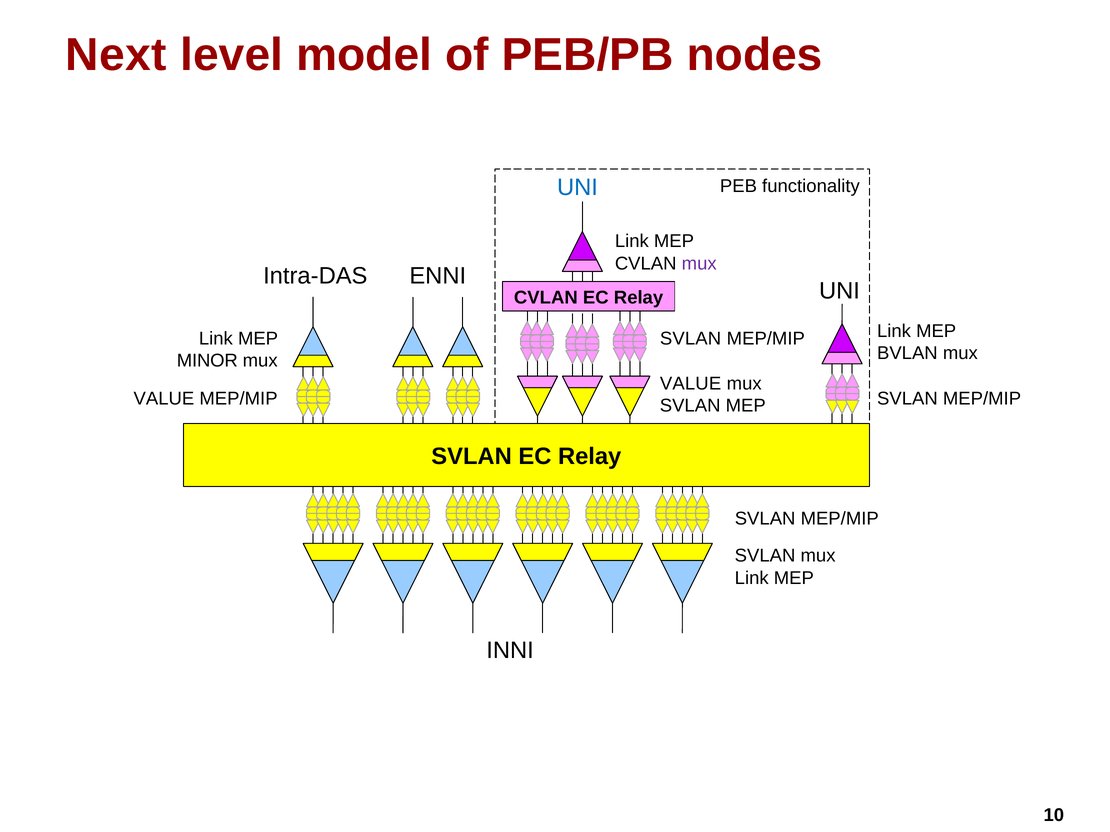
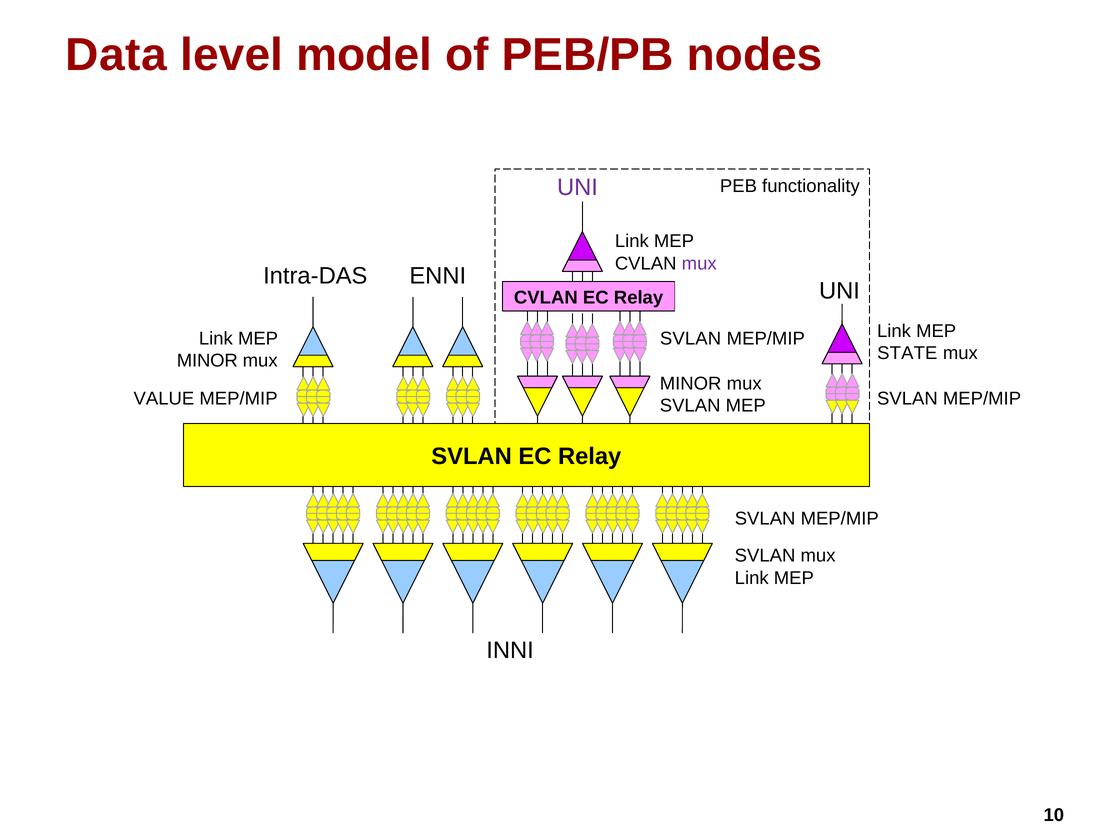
Next: Next -> Data
UNI at (577, 188) colour: blue -> purple
BVLAN: BVLAN -> STATE
VALUE at (691, 384): VALUE -> MINOR
